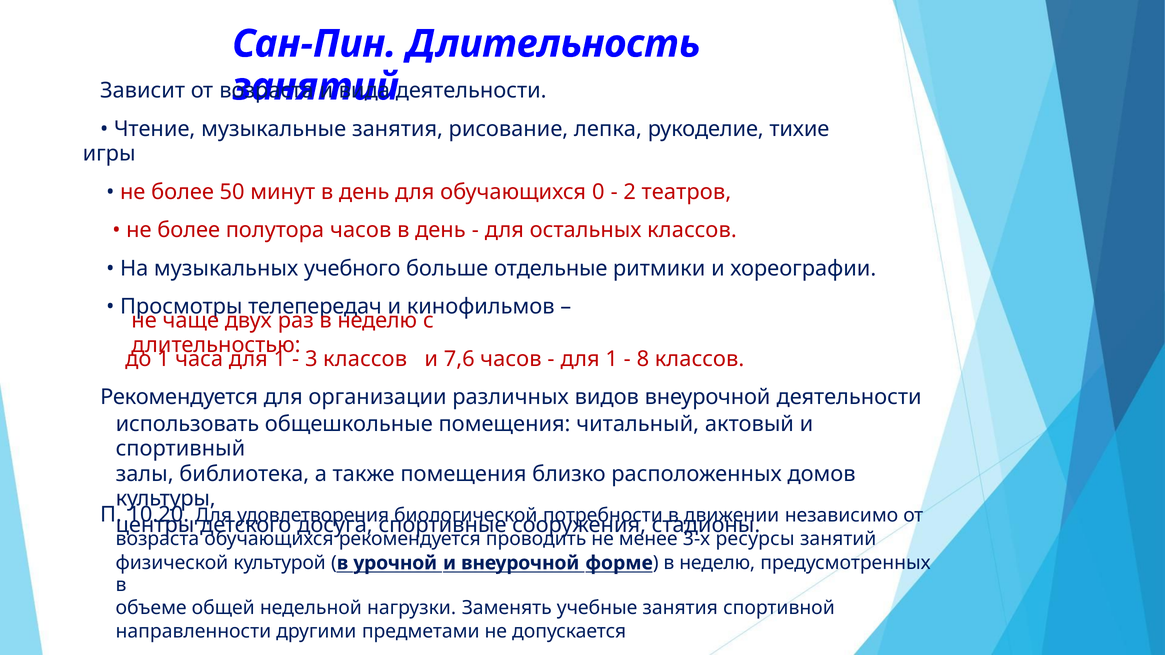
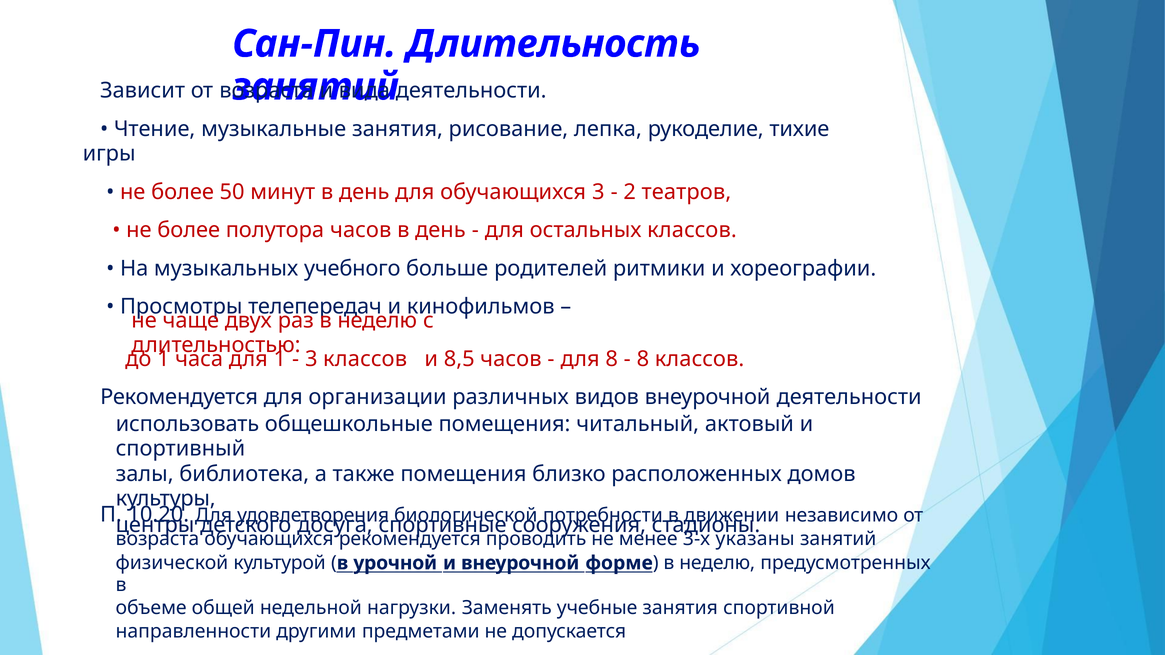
обучающихся 0: 0 -> 3
отдельные: отдельные -> родителей
7,6: 7,6 -> 8,5
1 at (612, 359): 1 -> 8
ресурсы: ресурсы -> указаны
